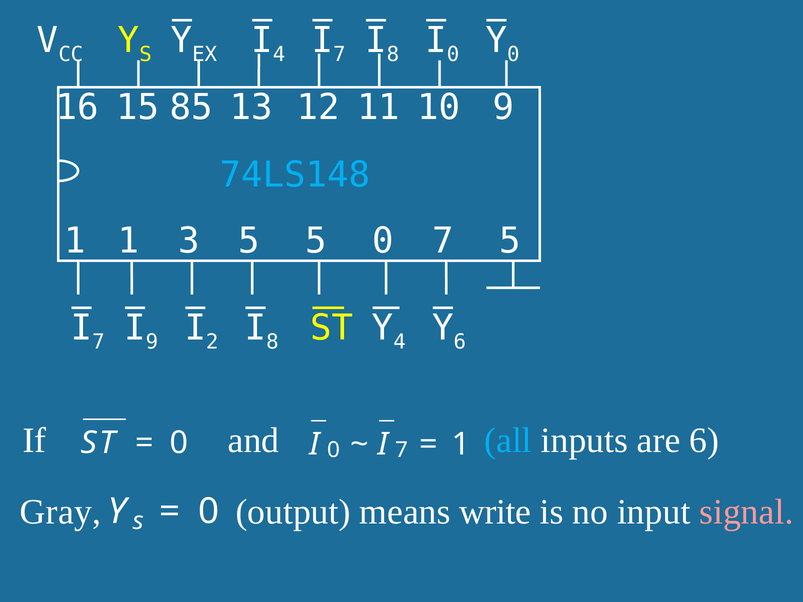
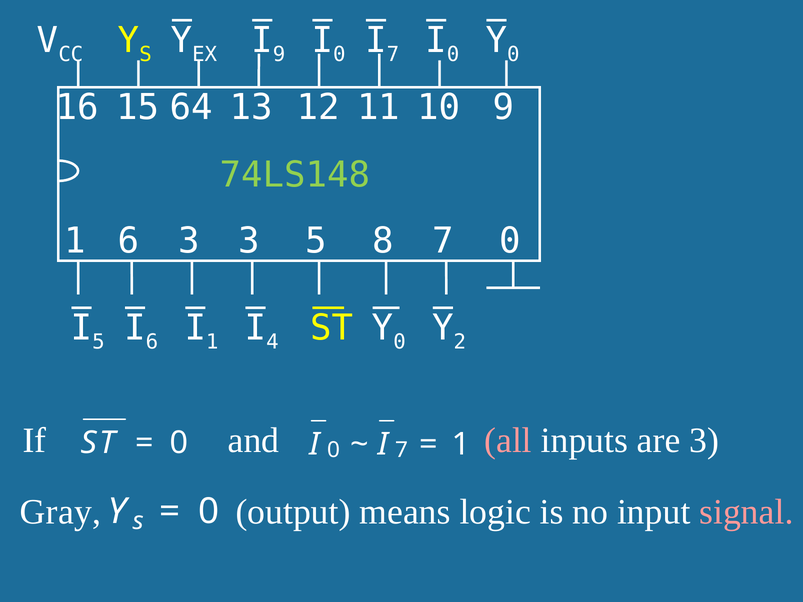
4 at (279, 54): 4 -> 9
7 at (339, 54): 7 -> 0
8 at (393, 54): 8 -> 7
85: 85 -> 64
74LS148 colour: light blue -> light green
1 1: 1 -> 6
3 5: 5 -> 3
5 0: 0 -> 8
7 5: 5 -> 0
7 at (98, 342): 7 -> 5
9 at (152, 342): 9 -> 6
2 at (212, 342): 2 -> 1
8 at (272, 342): 8 -> 4
4 at (400, 342): 4 -> 0
6 at (460, 342): 6 -> 2
all colour: light blue -> pink
are 6: 6 -> 3
write: write -> logic
